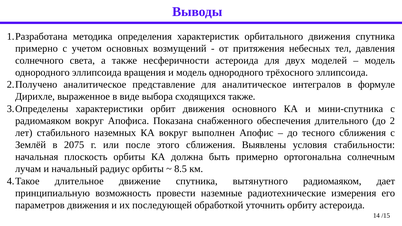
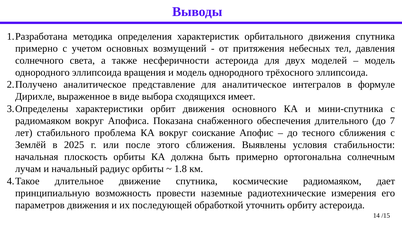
сходящихся также: также -> имеет
2: 2 -> 7
наземных: наземных -> проблема
выполнен: выполнен -> соискание
2075: 2075 -> 2025
8.5: 8.5 -> 1.8
вытянутного: вытянутного -> космические
